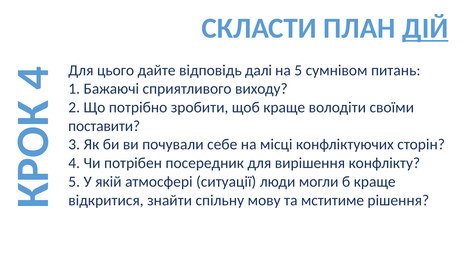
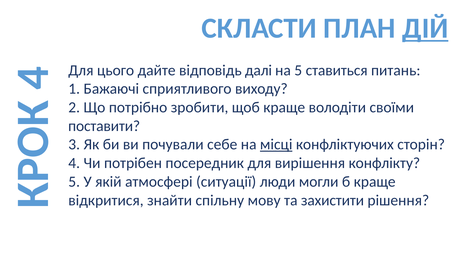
сумнівом: сумнівом -> ставиться
місці underline: none -> present
мститиме: мститиме -> захистити
